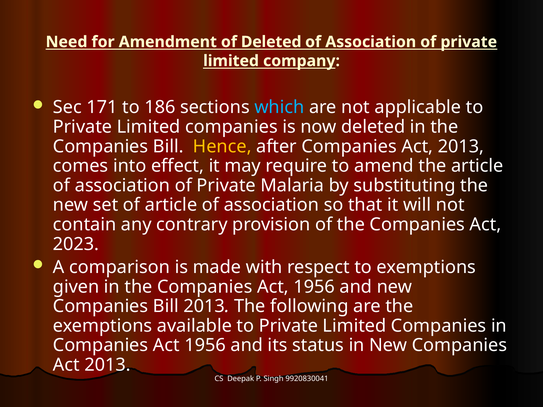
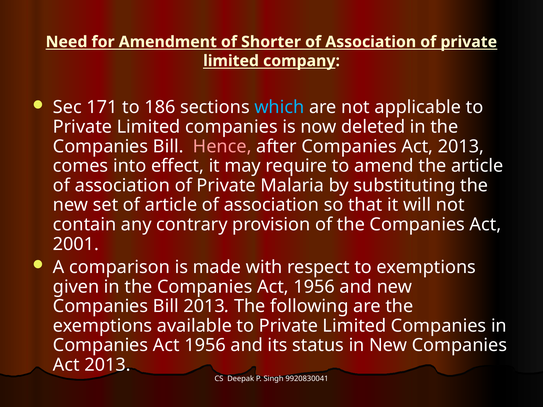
of Deleted: Deleted -> Shorter
Hence colour: yellow -> pink
2023: 2023 -> 2001
